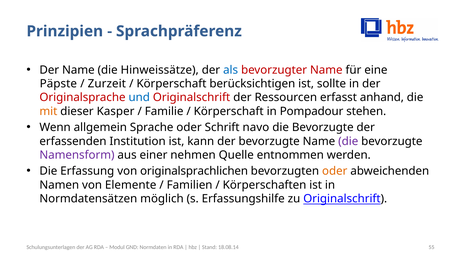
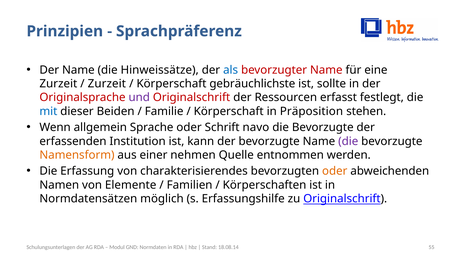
Päpste at (58, 84): Päpste -> Zurzeit
berücksichtigen: berücksichtigen -> gebräuchlichste
und colour: blue -> purple
anhand: anhand -> festlegt
mit colour: orange -> blue
Kasper: Kasper -> Beiden
Pompadour: Pompadour -> Präposition
Namensform colour: purple -> orange
originalsprachlichen: originalsprachlichen -> charakterisierendes
